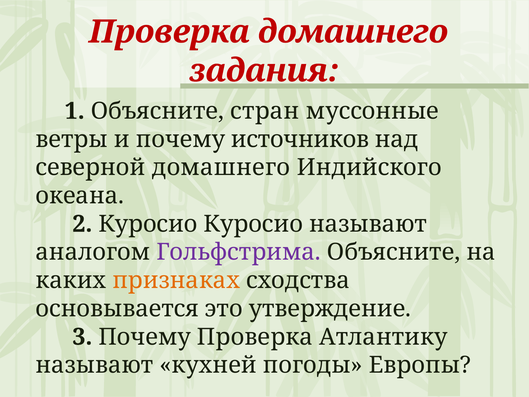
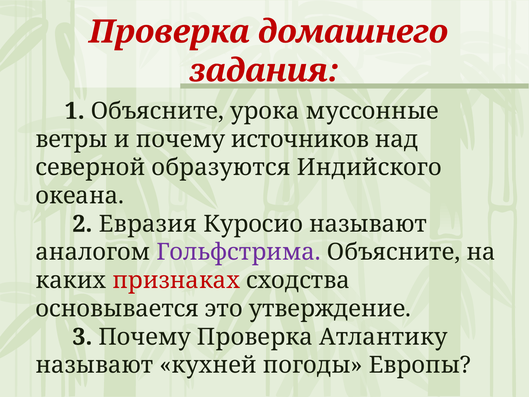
стран: стран -> урока
северной домашнего: домашнего -> образуются
2 Куросио: Куросио -> Евразия
признаках colour: orange -> red
